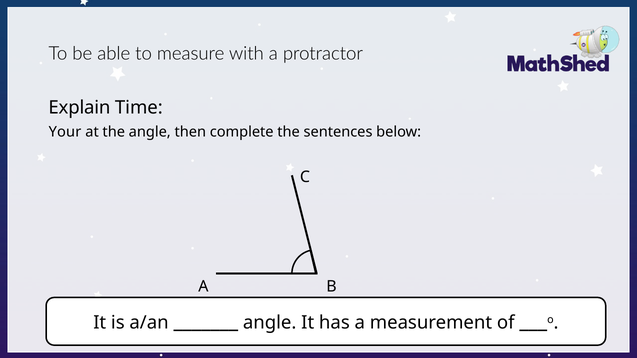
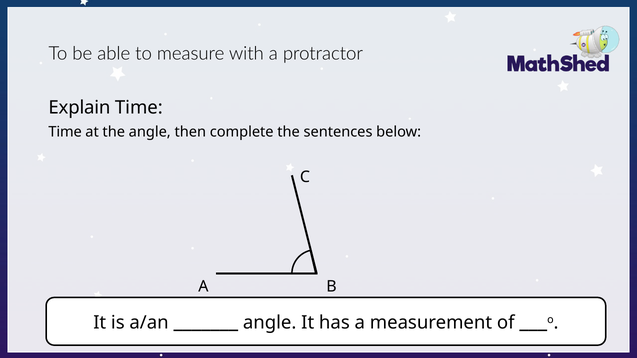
Your at (65, 132): Your -> Time
